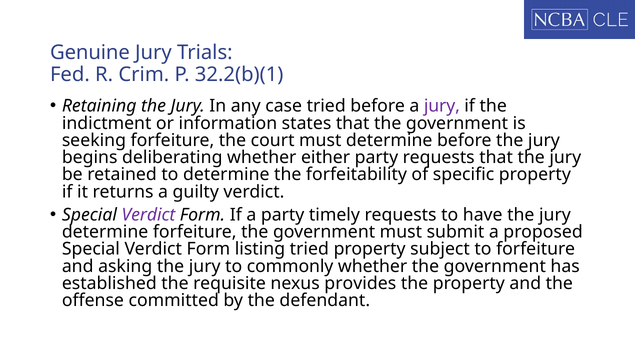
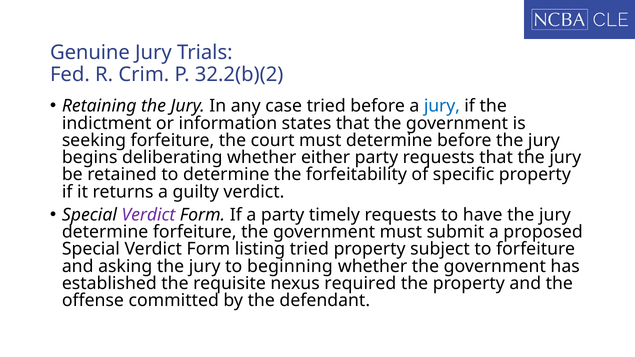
32.2(b)(1: 32.2(b)(1 -> 32.2(b)(2
jury at (442, 106) colour: purple -> blue
commonly: commonly -> beginning
provides: provides -> required
